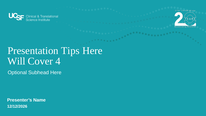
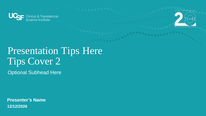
Will at (16, 61): Will -> Tips
4: 4 -> 2
